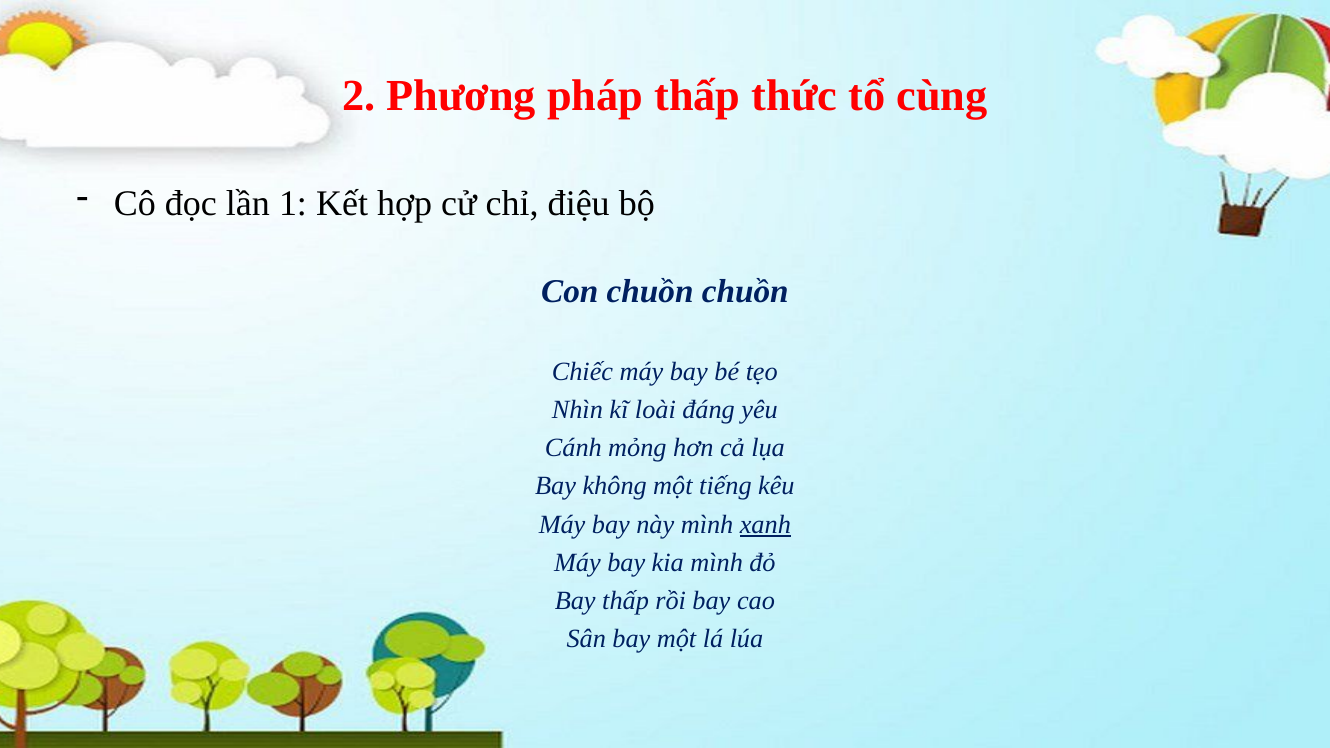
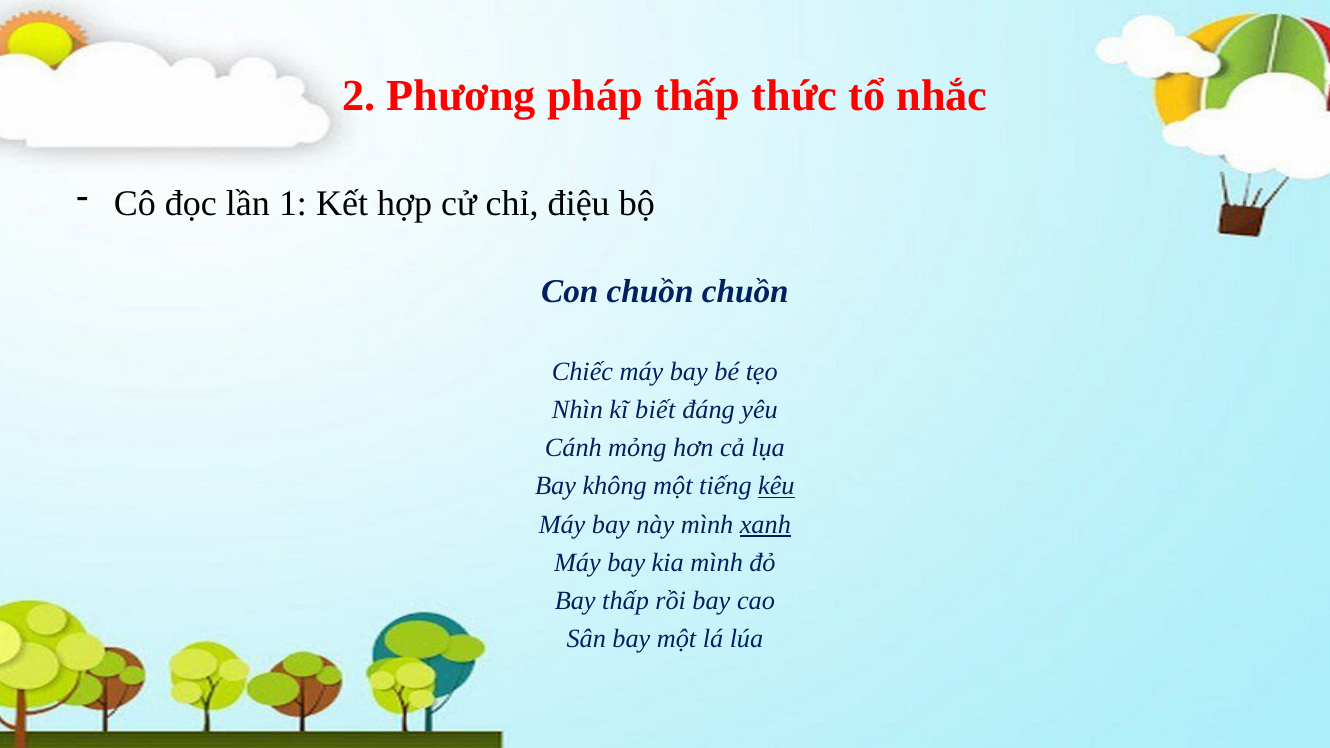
cùng: cùng -> nhắc
loài: loài -> biết
kêu underline: none -> present
